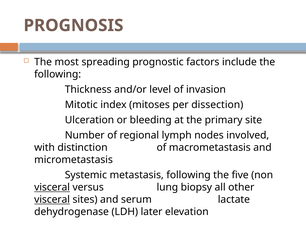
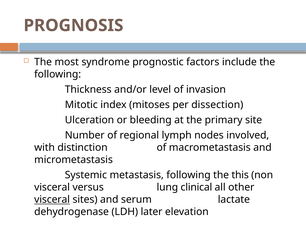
spreading: spreading -> syndrome
five: five -> this
visceral at (52, 187) underline: present -> none
biopsy: biopsy -> clinical
